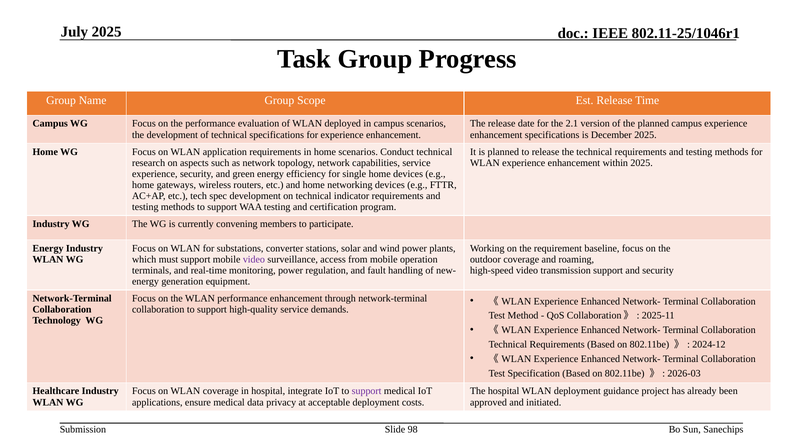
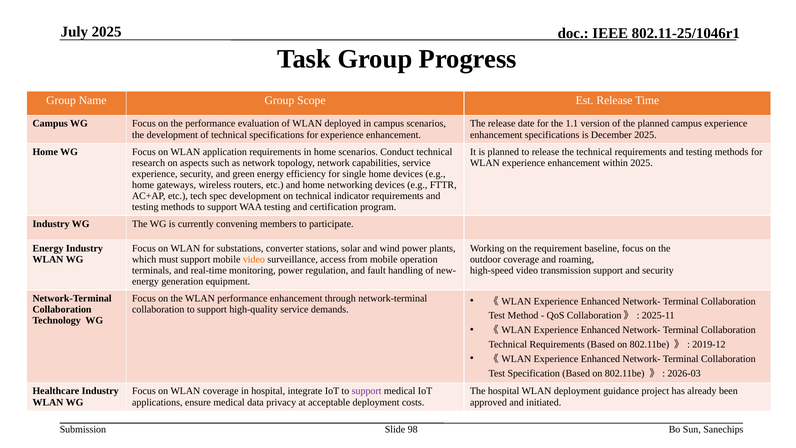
2.1: 2.1 -> 1.1
video at (254, 259) colour: purple -> orange
2024-12: 2024-12 -> 2019-12
